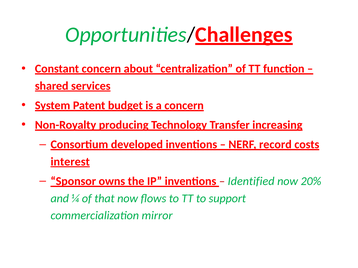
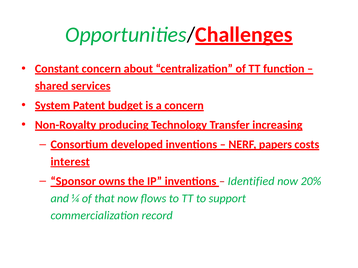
record: record -> papers
mirror: mirror -> record
